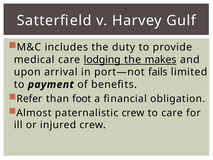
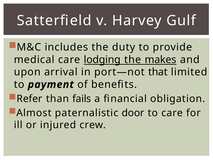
fails: fails -> that
foot: foot -> fails
paternalistic crew: crew -> door
